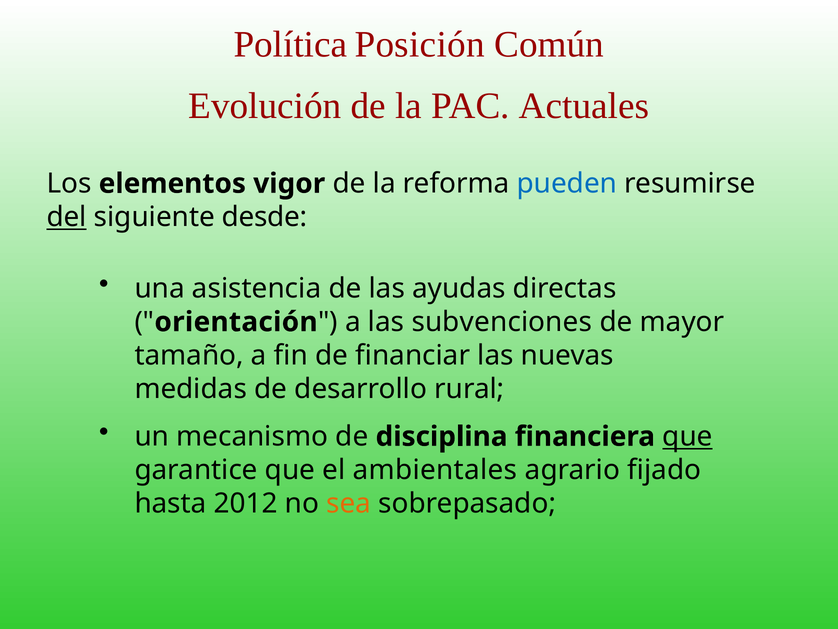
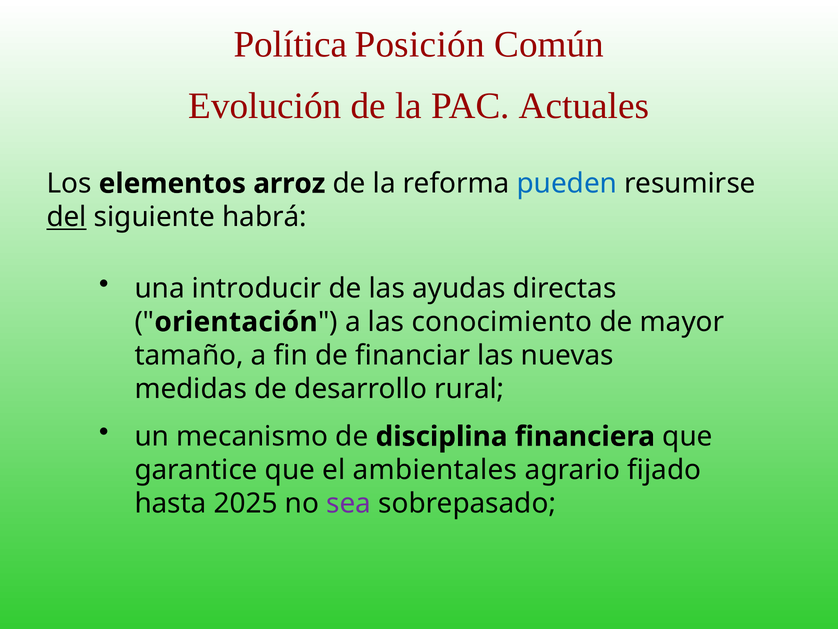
vigor: vigor -> arroz
desde: desde -> habrá
asistencia: asistencia -> introducir
subvenciones: subvenciones -> conocimiento
que at (687, 436) underline: present -> none
2012: 2012 -> 2025
sea colour: orange -> purple
